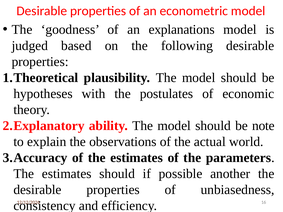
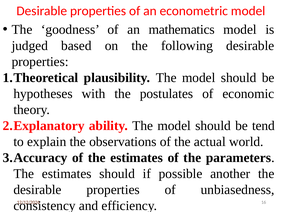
explanations: explanations -> mathematics
note: note -> tend
